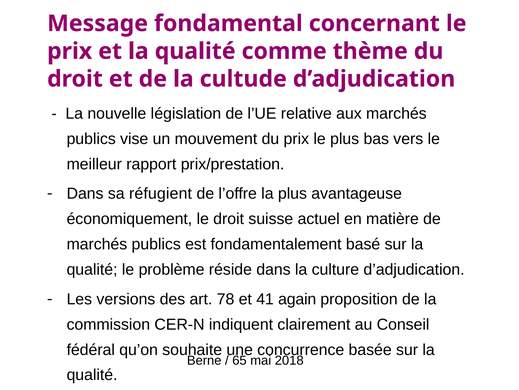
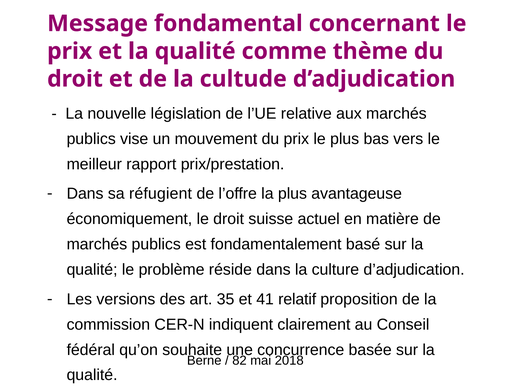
78: 78 -> 35
again: again -> relatif
65: 65 -> 82
